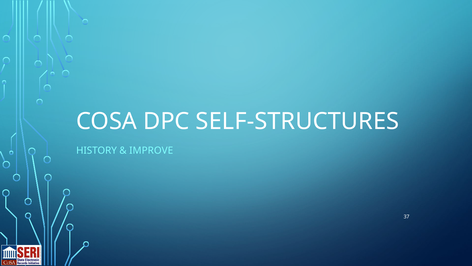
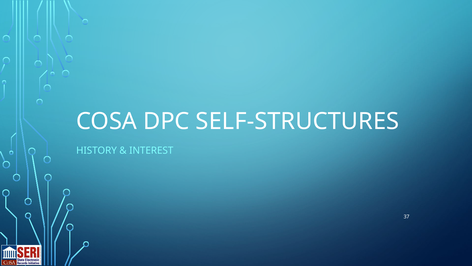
IMPROVE: IMPROVE -> INTEREST
